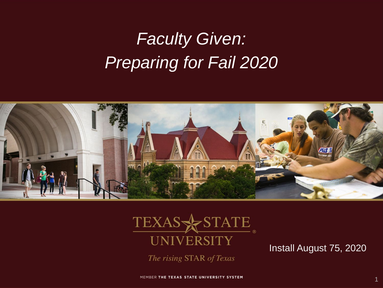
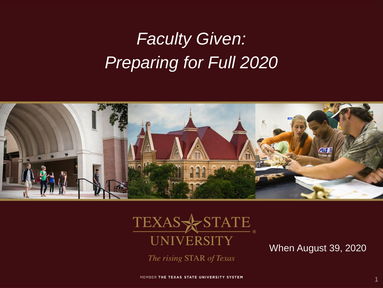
Fail: Fail -> Full
Install: Install -> When
75: 75 -> 39
